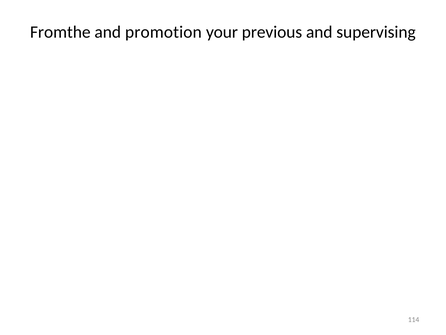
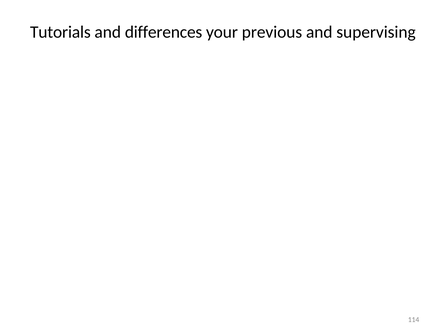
Fromthe: Fromthe -> Tutorials
promotion: promotion -> differences
